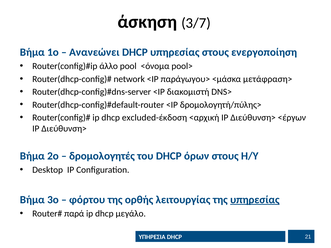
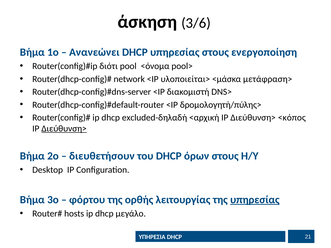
3/7: 3/7 -> 3/6
άλλο: άλλο -> διότι
παράγωγου>: παράγωγου> -> υλοποιείται>
excluded-έκδοση: excluded-έκδοση -> excluded-δηλαδή
<έργων: <έργων -> <κόπος
Διεύθυνση> at (64, 129) underline: none -> present
δρομολογητές: δρομολογητές -> διευθετήσουν
παρά: παρά -> hosts
